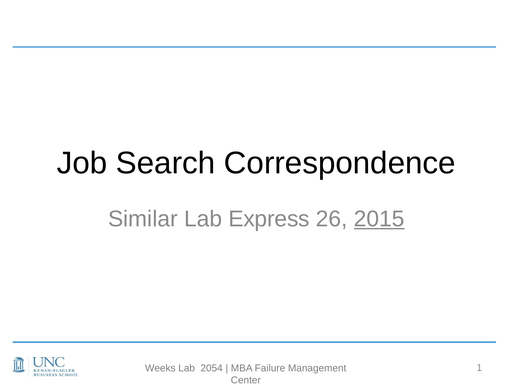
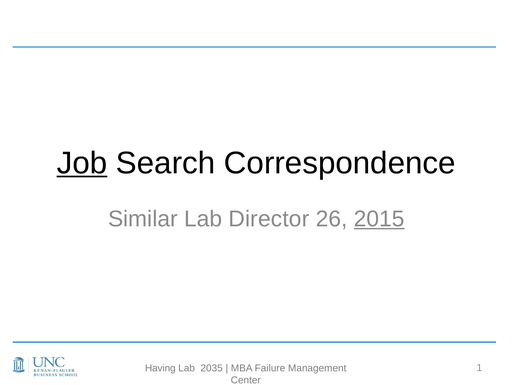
Job underline: none -> present
Express: Express -> Director
Weeks: Weeks -> Having
2054: 2054 -> 2035
